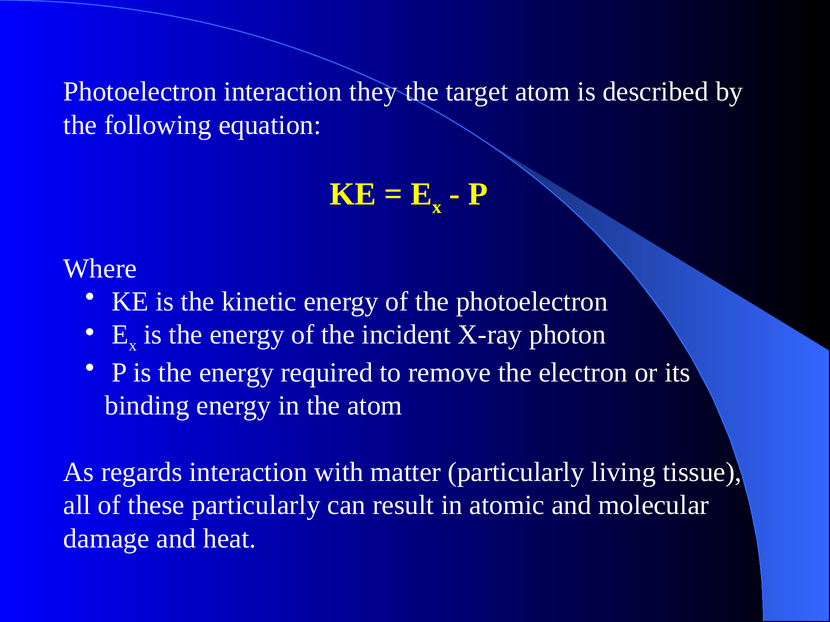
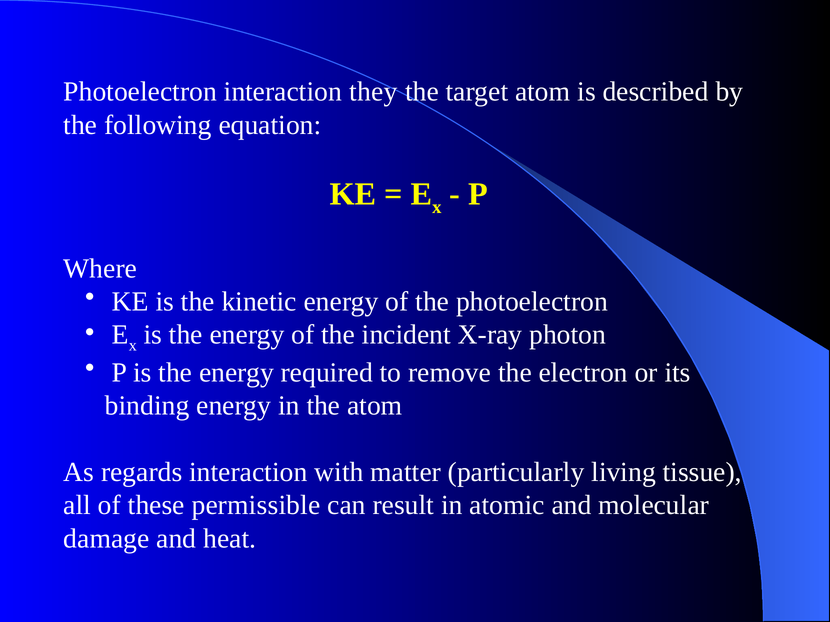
these particularly: particularly -> permissible
